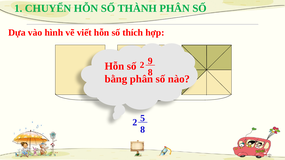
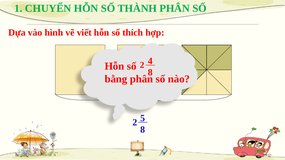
9: 9 -> 4
